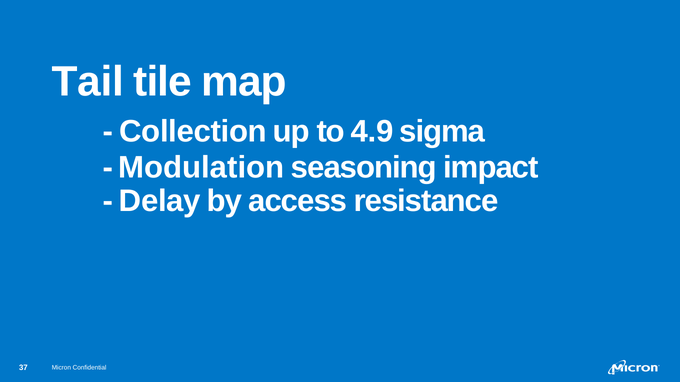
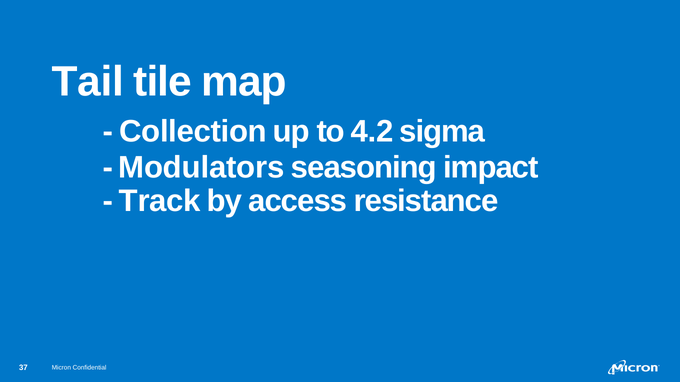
4.9: 4.9 -> 4.2
Modulation: Modulation -> Modulators
Delay: Delay -> Track
